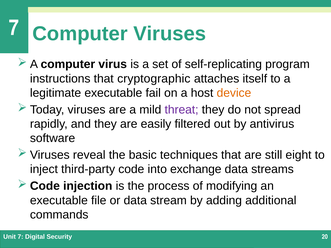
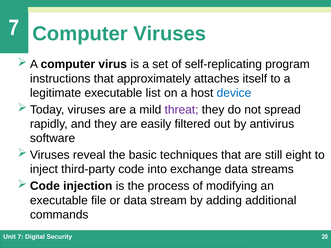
cryptographic: cryptographic -> approximately
fail: fail -> list
device colour: orange -> blue
